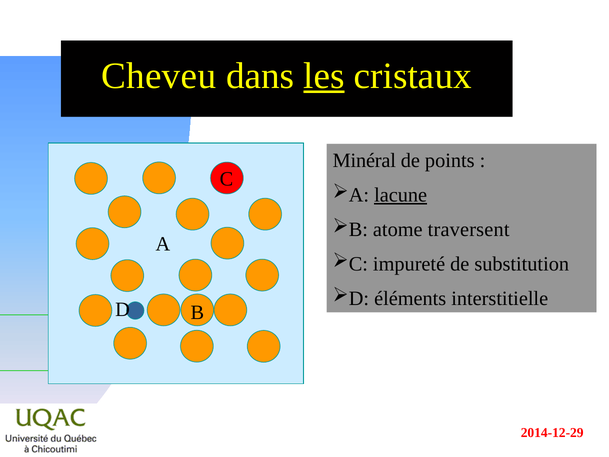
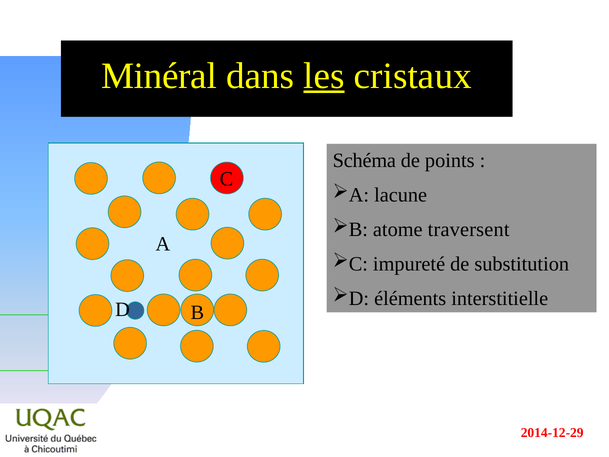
Cheveu: Cheveu -> Minéral
Minéral: Minéral -> Schéma
lacune underline: present -> none
